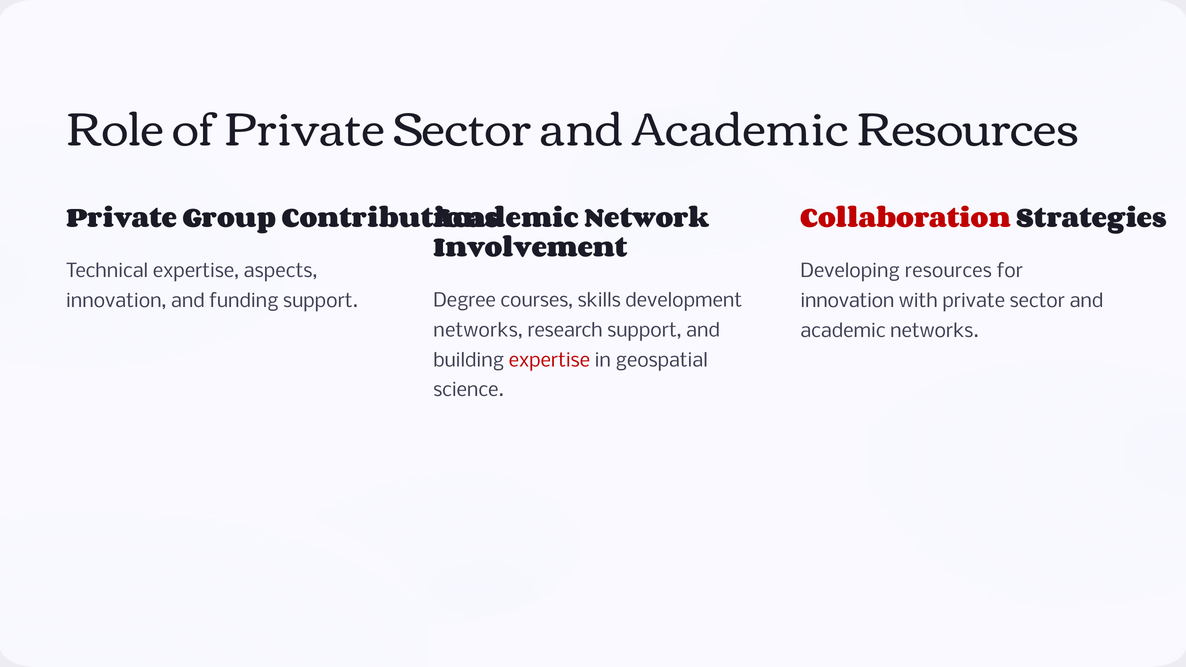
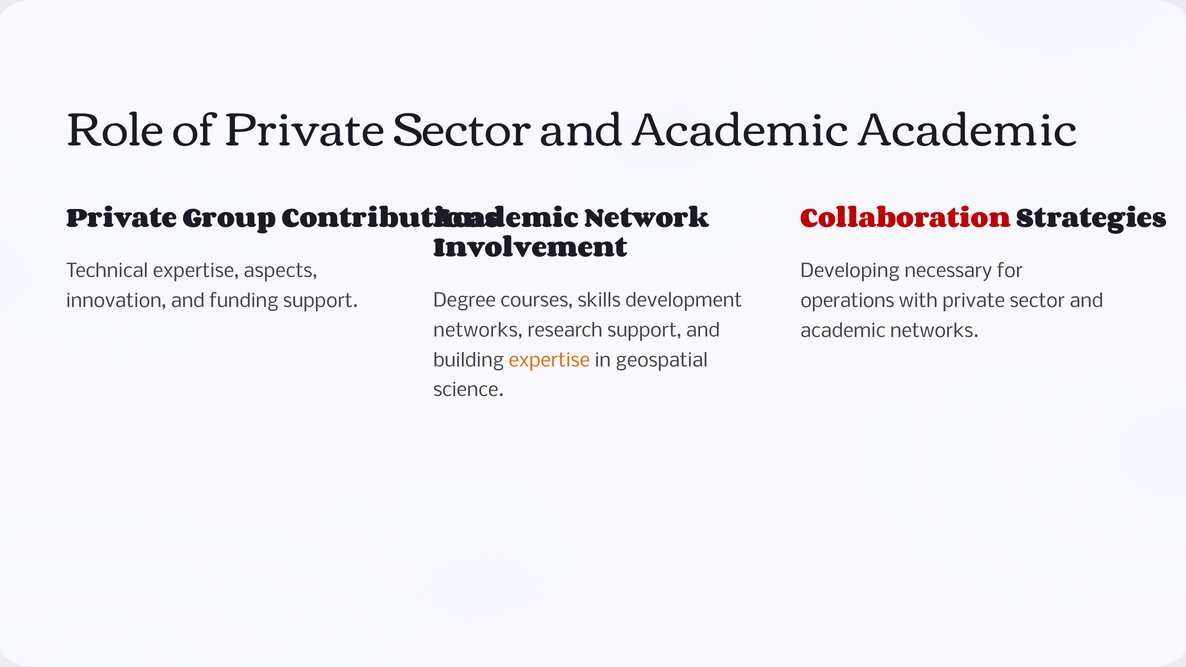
Academic Resources: Resources -> Academic
Developing resources: resources -> necessary
innovation at (847, 301): innovation -> operations
expertise at (549, 361) colour: red -> orange
